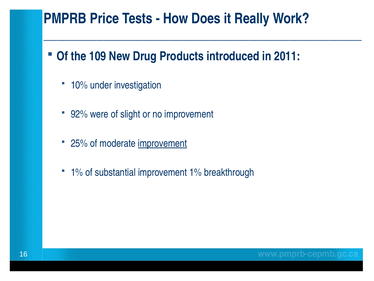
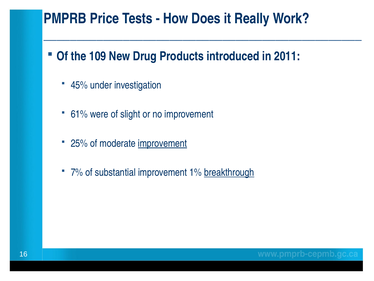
10%: 10% -> 45%
92%: 92% -> 61%
1% at (77, 172): 1% -> 7%
breakthrough underline: none -> present
